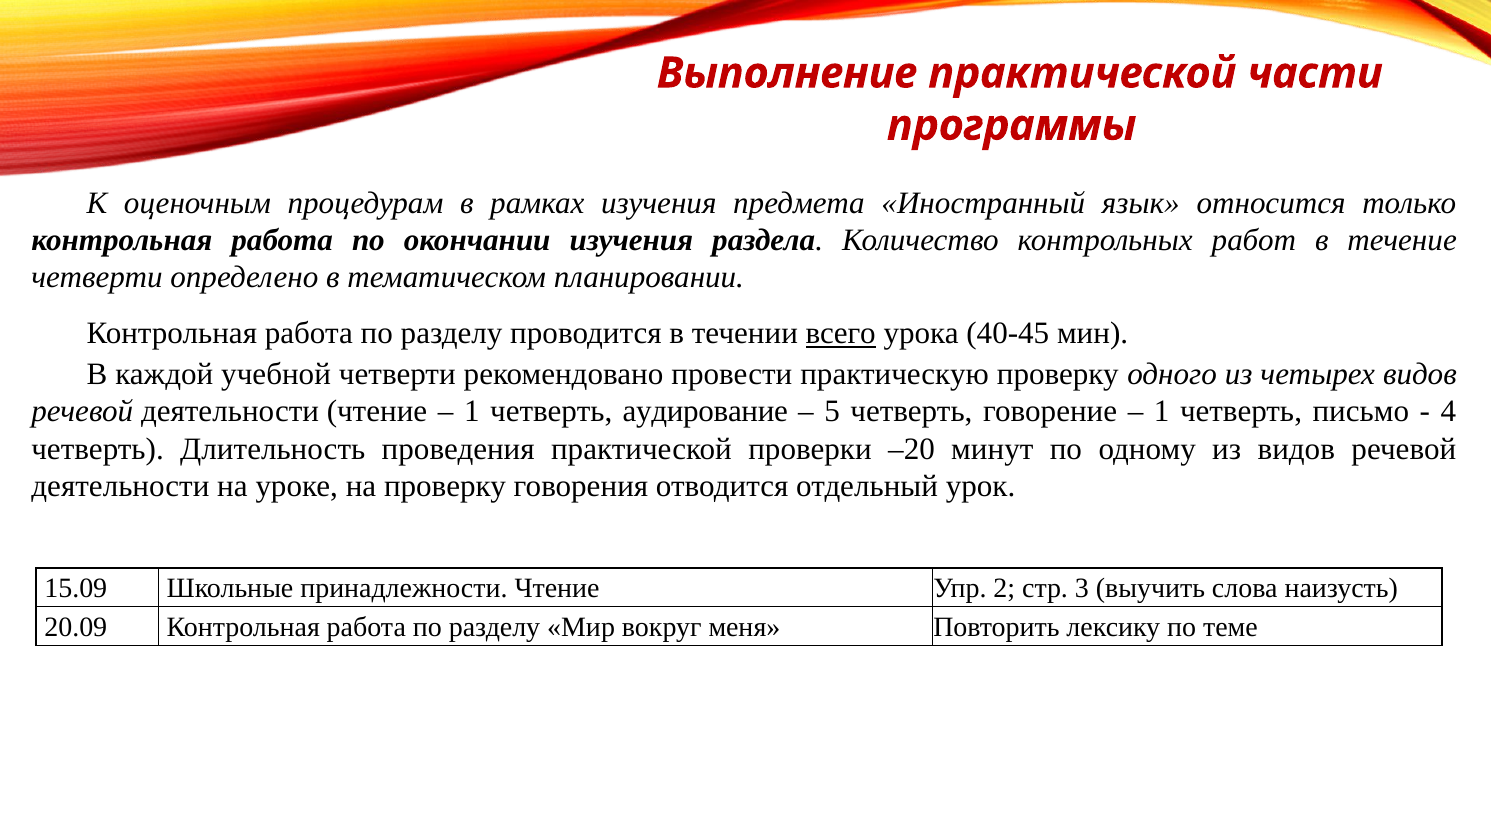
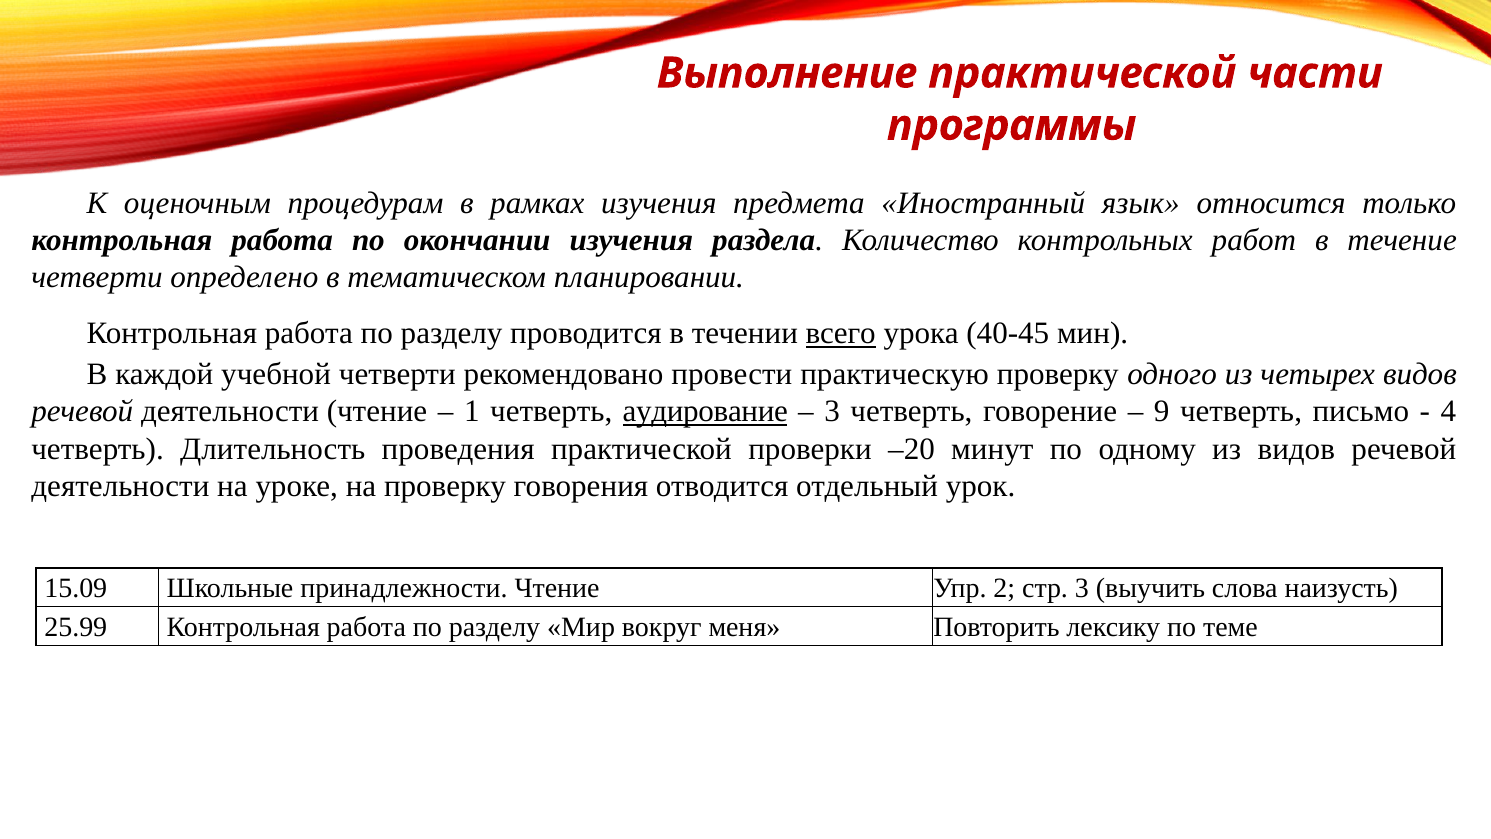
аудирование underline: none -> present
5 at (832, 412): 5 -> 3
1 at (1162, 412): 1 -> 9
20.09: 20.09 -> 25.99
